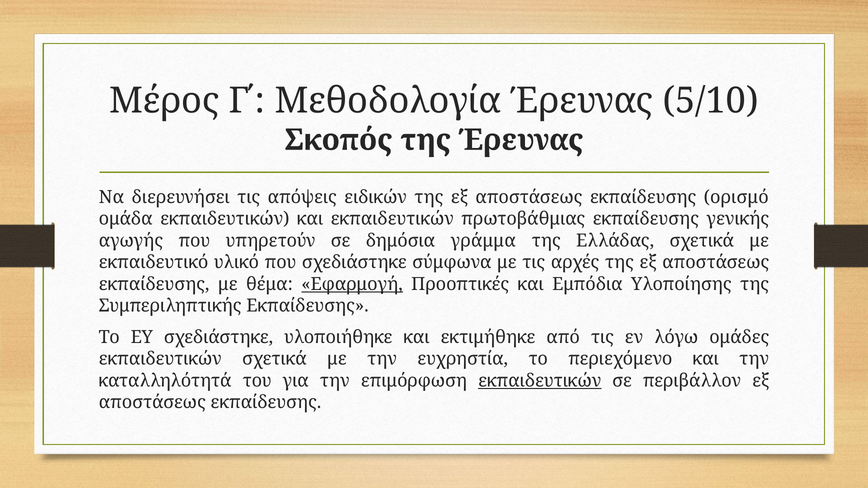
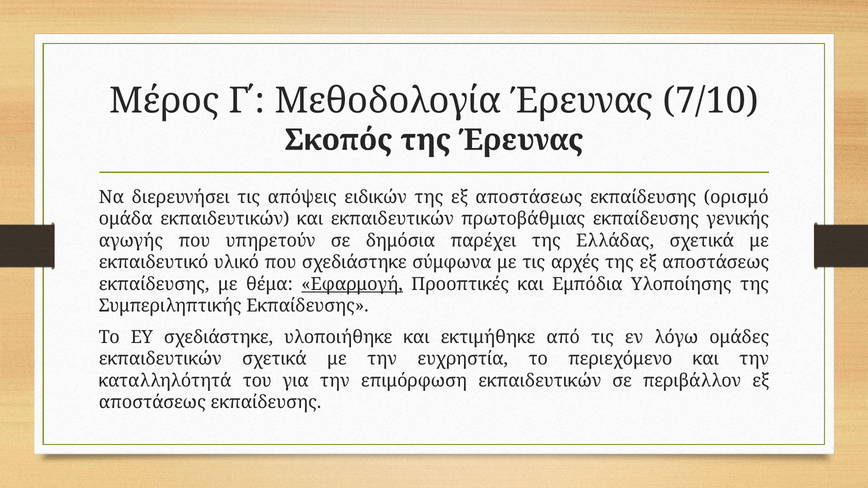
5/10: 5/10 -> 7/10
γράμμα: γράμμα -> παρέχει
εκπαιδευτικών at (540, 381) underline: present -> none
